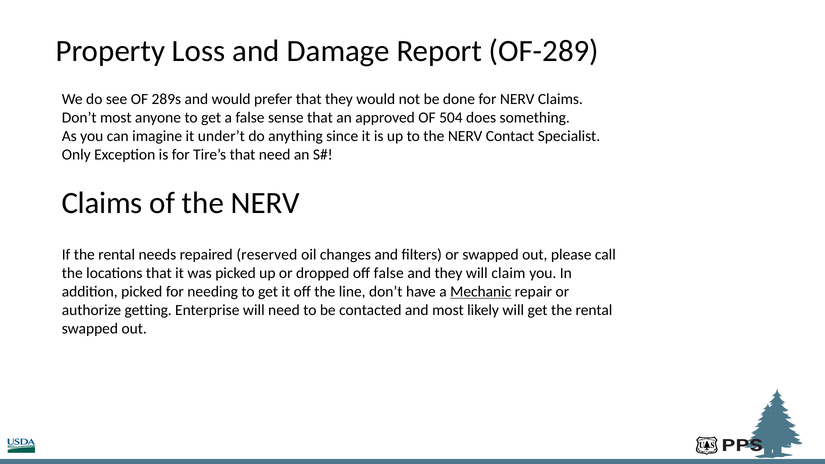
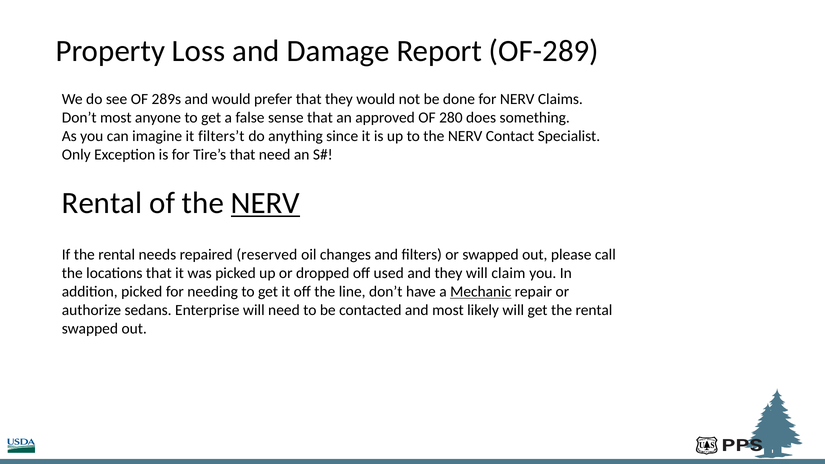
504: 504 -> 280
under’t: under’t -> filters’t
Claims at (102, 203): Claims -> Rental
NERV at (265, 203) underline: none -> present
off false: false -> used
getting: getting -> sedans
